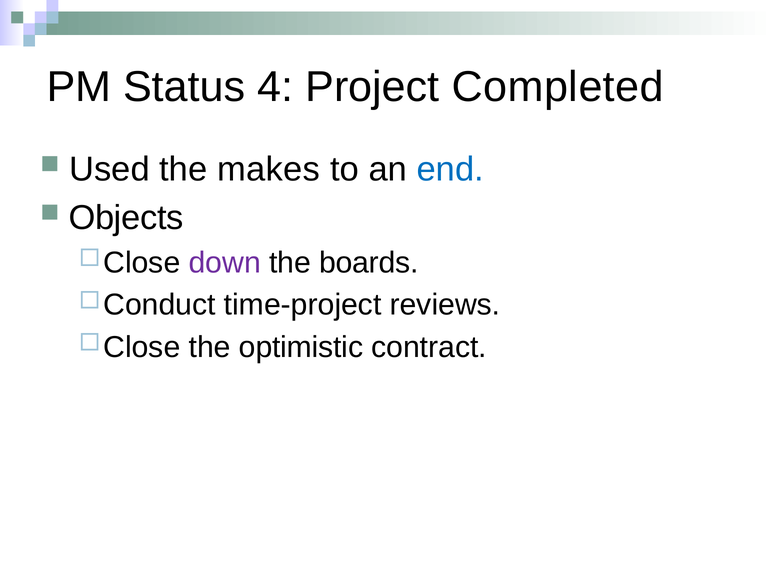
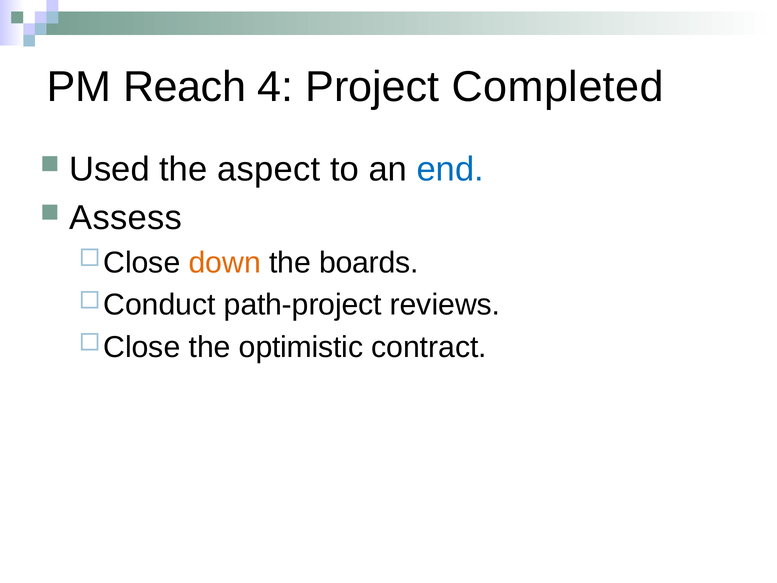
Status: Status -> Reach
makes: makes -> aspect
Objects: Objects -> Assess
down colour: purple -> orange
time-project: time-project -> path-project
